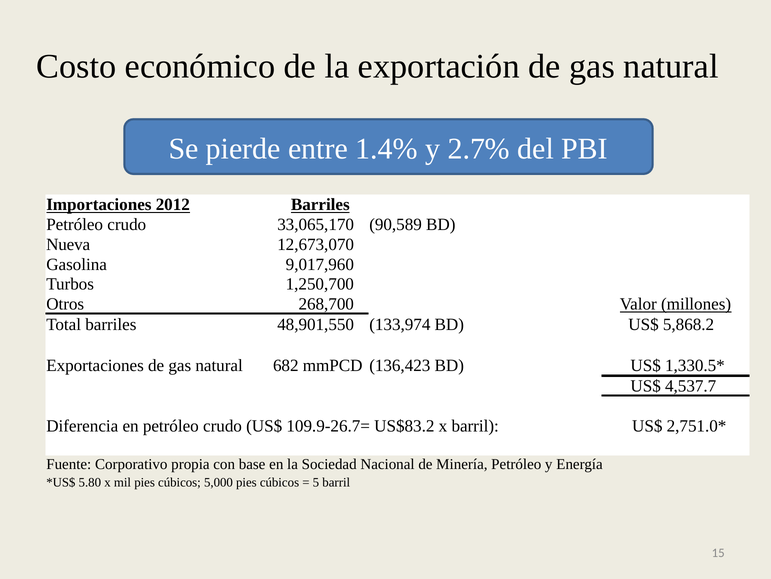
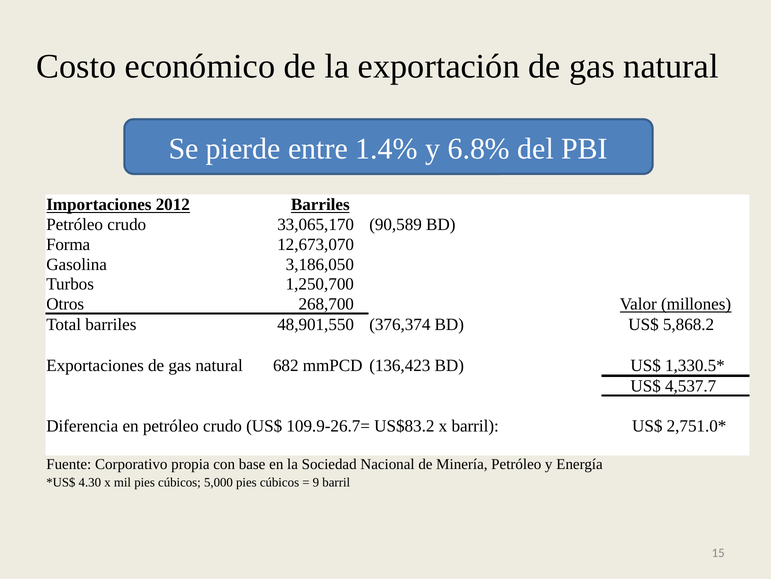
2.7%: 2.7% -> 6.8%
Nueva: Nueva -> Forma
9,017,960: 9,017,960 -> 3,186,050
133,974: 133,974 -> 376,374
5.80: 5.80 -> 4.30
5: 5 -> 9
